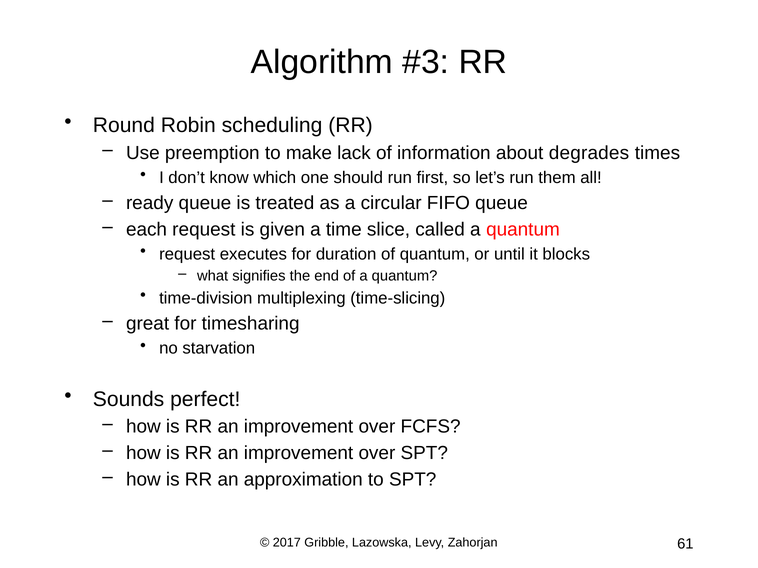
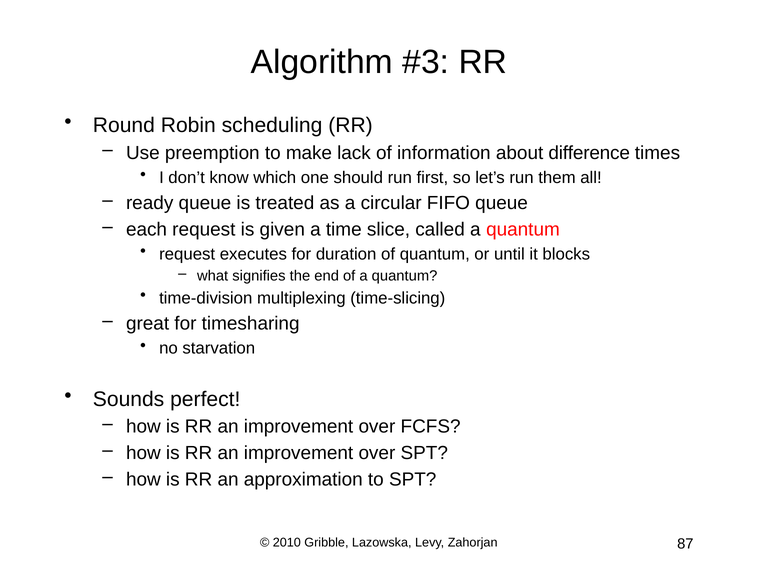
degrades: degrades -> difference
2017: 2017 -> 2010
61: 61 -> 87
